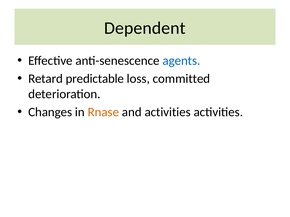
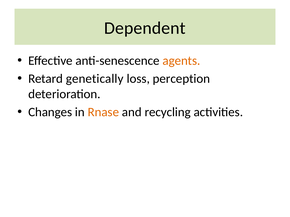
agents colour: blue -> orange
predictable: predictable -> genetically
committed: committed -> perception
and activities: activities -> recycling
